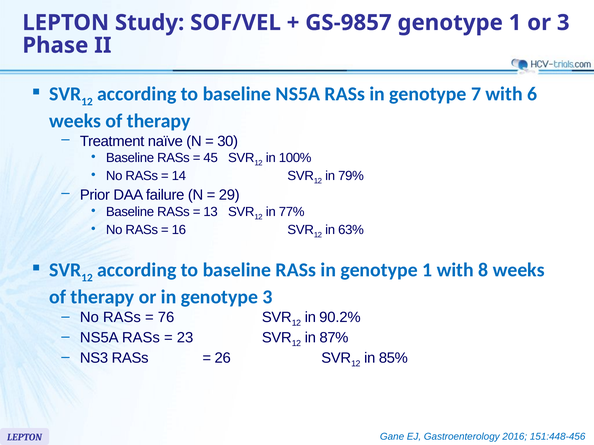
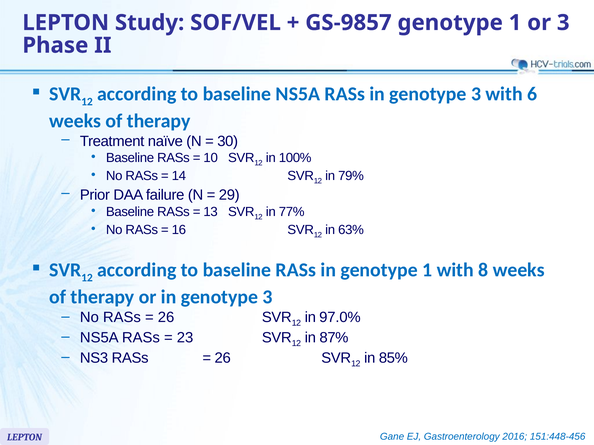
RASs in genotype 7: 7 -> 3
45: 45 -> 10
76 at (166, 318): 76 -> 26
90.2%: 90.2% -> 97.0%
